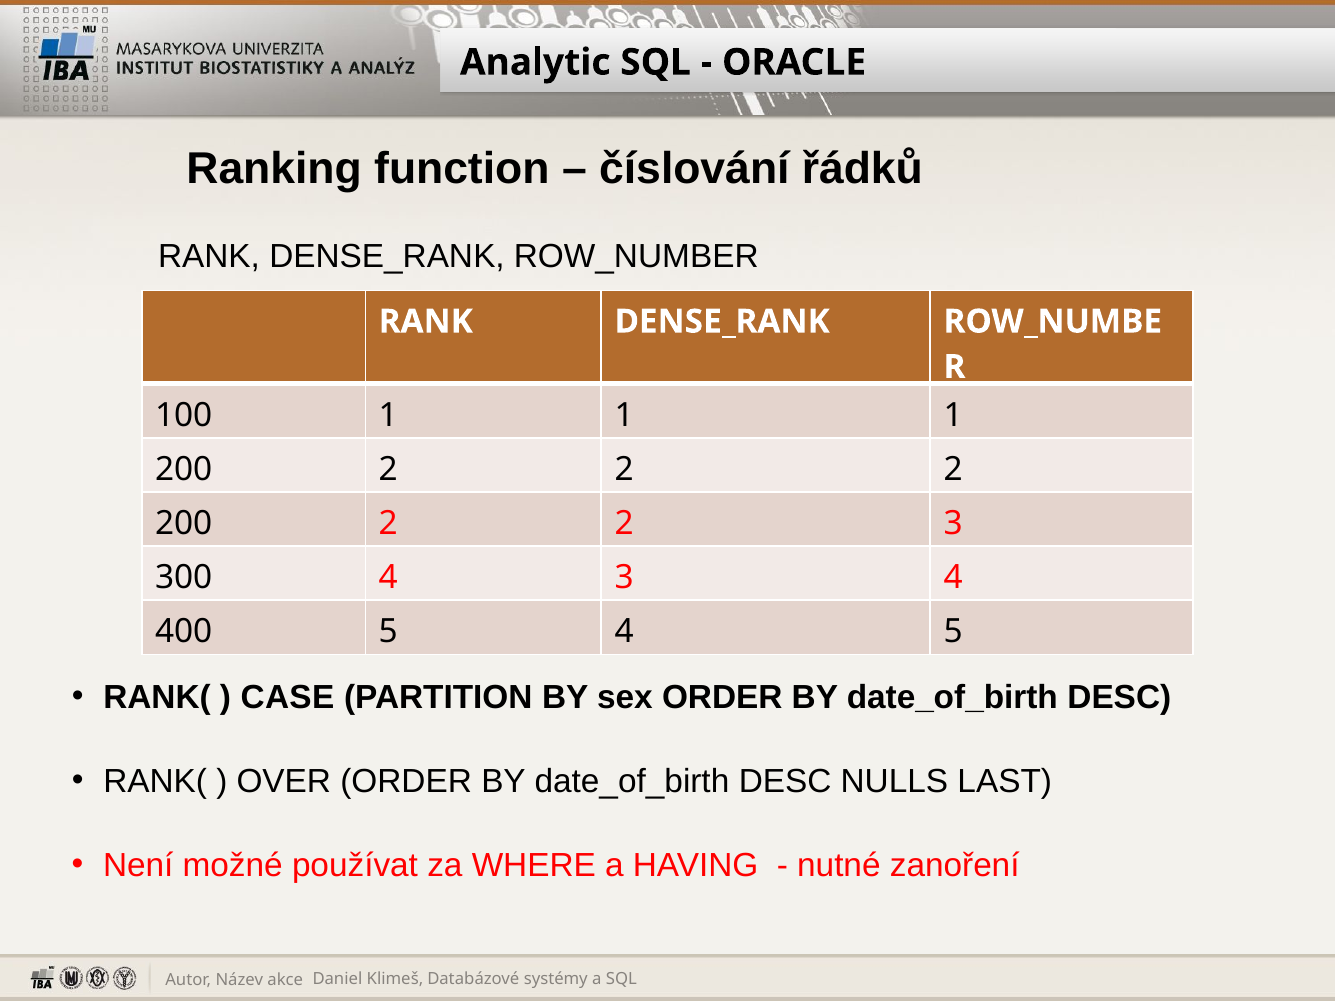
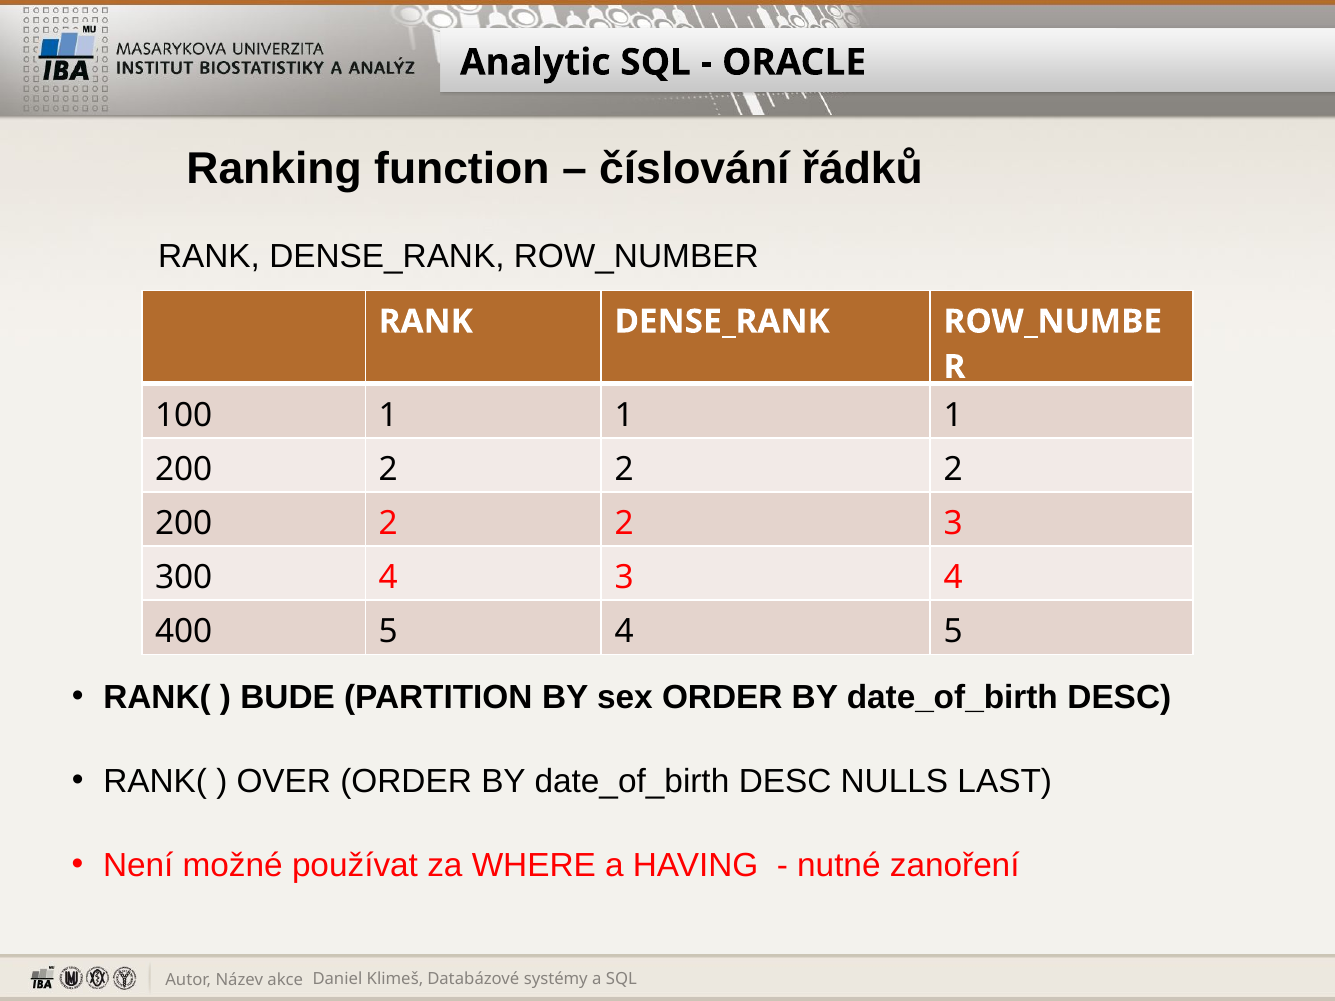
CASE: CASE -> BUDE
